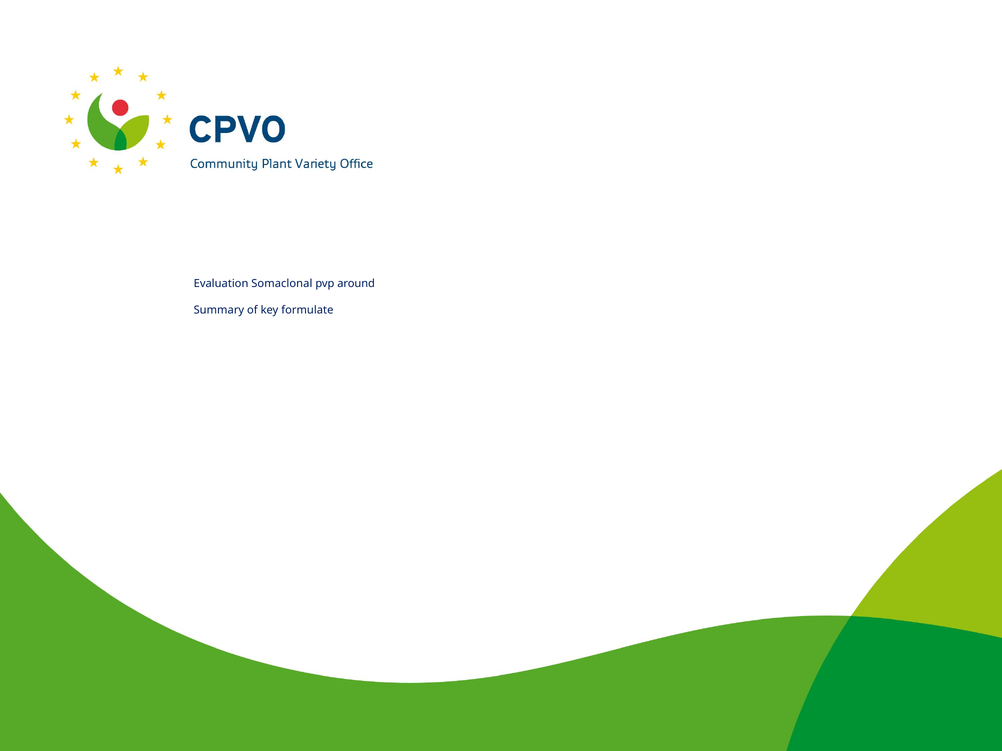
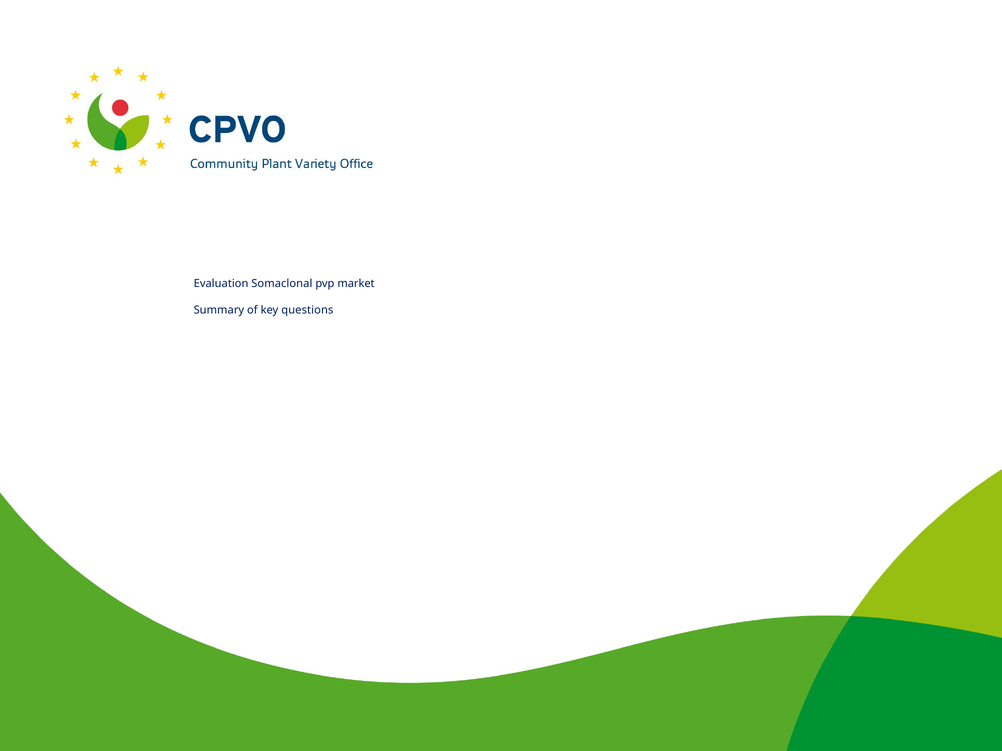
around: around -> market
formulate: formulate -> questions
